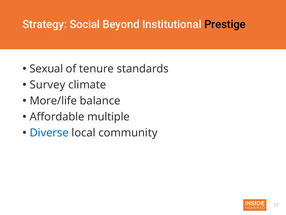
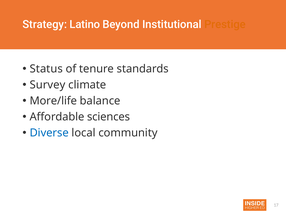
Social: Social -> Latino
Prestige colour: black -> orange
Sexual: Sexual -> Status
multiple: multiple -> sciences
